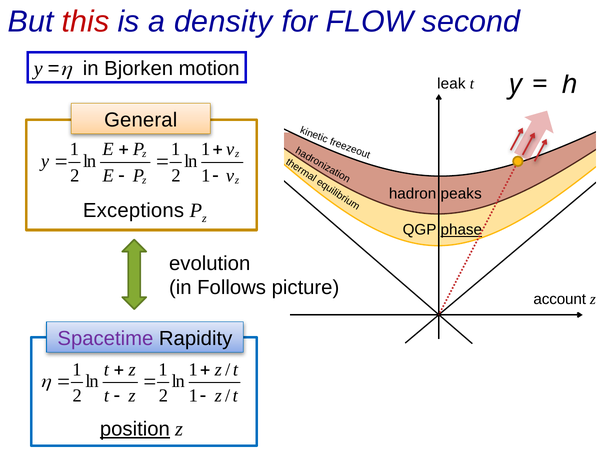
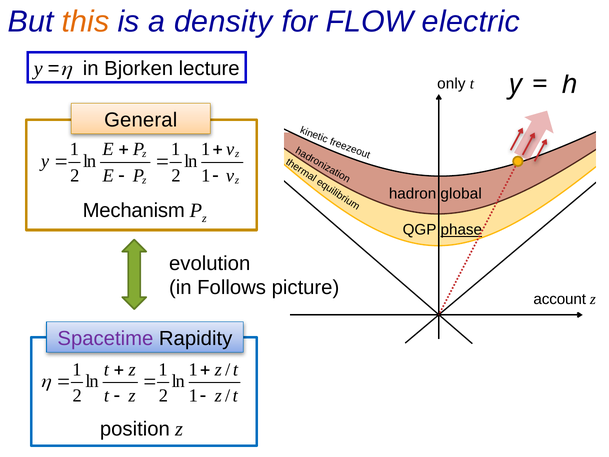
this colour: red -> orange
second: second -> electric
motion: motion -> lecture
leak: leak -> only
peaks: peaks -> global
Exceptions: Exceptions -> Mechanism
position underline: present -> none
